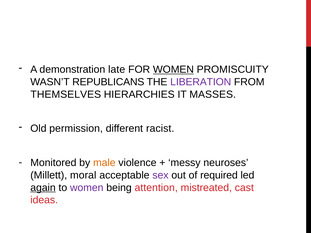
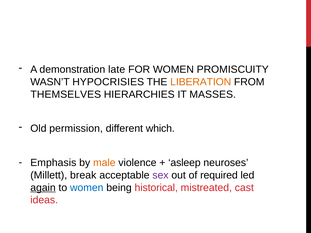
WOMEN at (173, 70) underline: present -> none
REPUBLICANS: REPUBLICANS -> HYPOCRISIES
LIBERATION colour: purple -> orange
racist: racist -> which
Monitored: Monitored -> Emphasis
messy: messy -> asleep
moral: moral -> break
women at (87, 188) colour: purple -> blue
attention: attention -> historical
